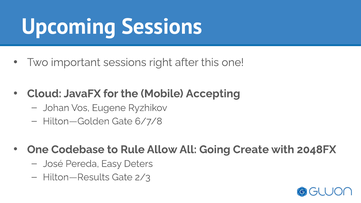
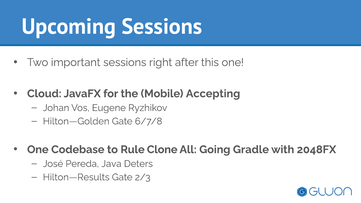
Allow: Allow -> Clone
Create: Create -> Gradle
Easy: Easy -> Java
